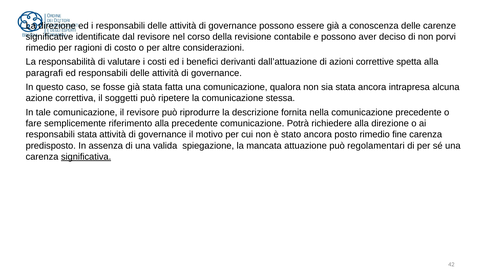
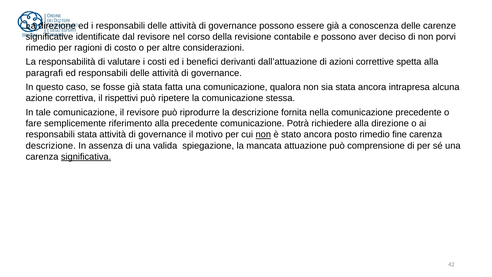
soggetti: soggetti -> rispettivi
non at (263, 134) underline: none -> present
predisposto at (51, 146): predisposto -> descrizione
regolamentari: regolamentari -> comprensione
